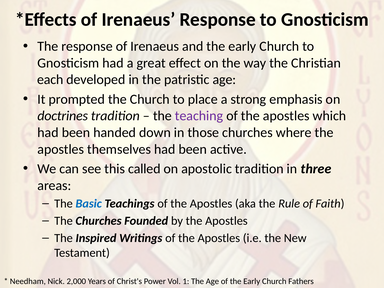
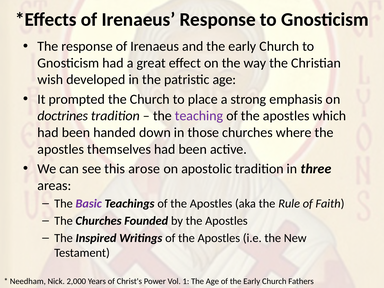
each: each -> wish
called: called -> arose
Basic colour: blue -> purple
